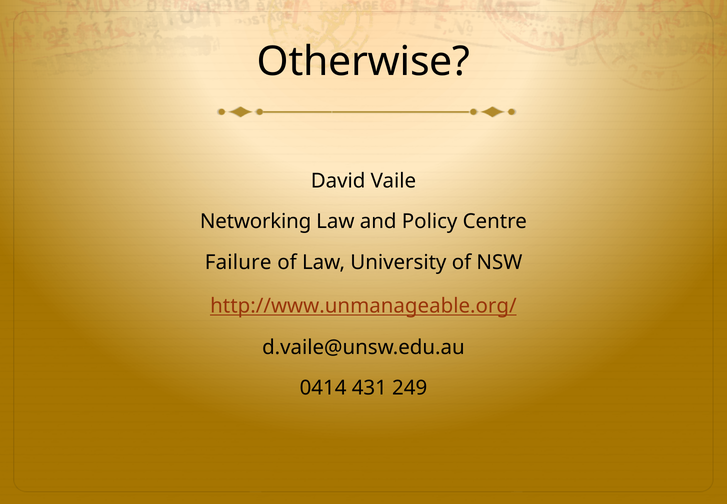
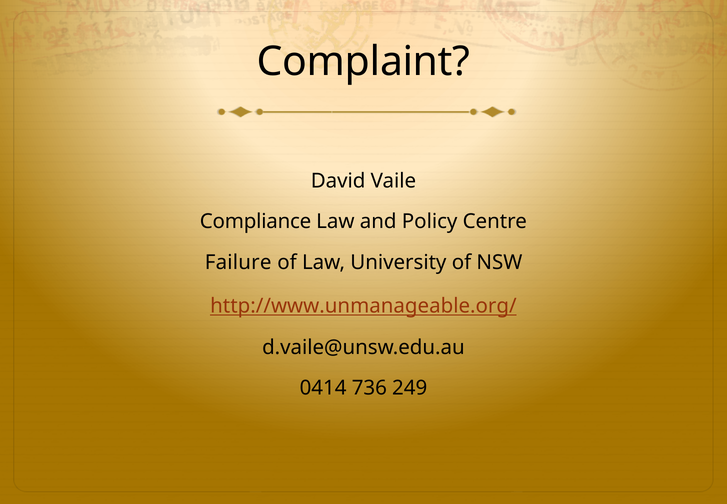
Otherwise: Otherwise -> Complaint
Networking: Networking -> Compliance
431: 431 -> 736
